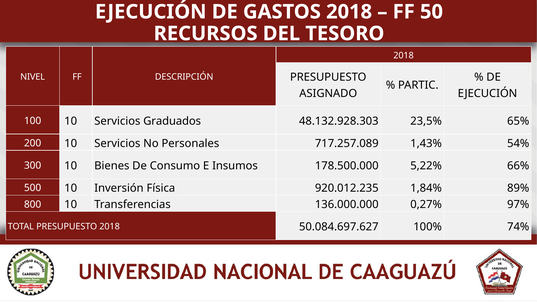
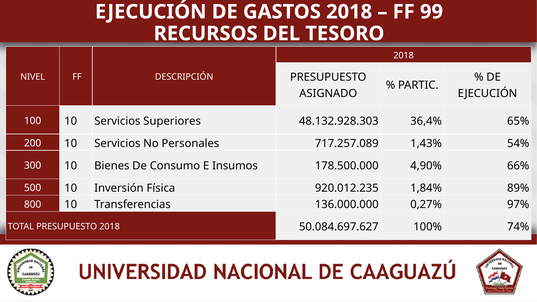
50: 50 -> 99
Graduados: Graduados -> Superiores
23,5%: 23,5% -> 36,4%
5,22%: 5,22% -> 4,90%
